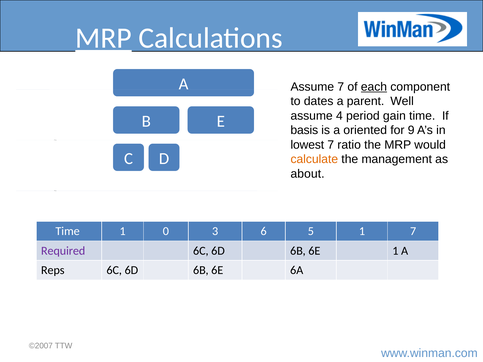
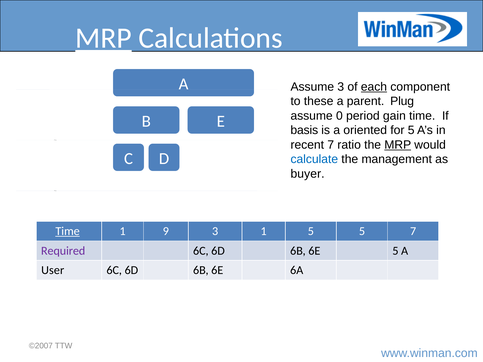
Assume 7: 7 -> 3
dates: dates -> these
Well: Well -> Plug
4: 4 -> 0
for 9: 9 -> 5
lowest: lowest -> recent
MRP at (398, 145) underline: none -> present
calculate colour: orange -> blue
about: about -> buyer
Time at (68, 231) underline: none -> present
0: 0 -> 9
3 6: 6 -> 1
5 1: 1 -> 5
6E 1: 1 -> 5
Reps: Reps -> User
